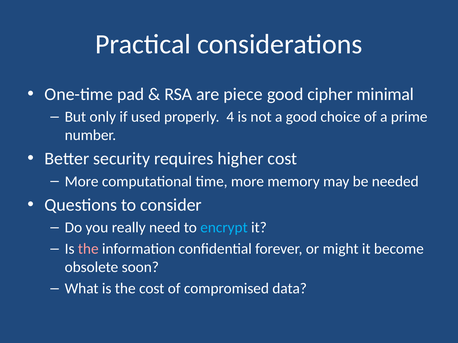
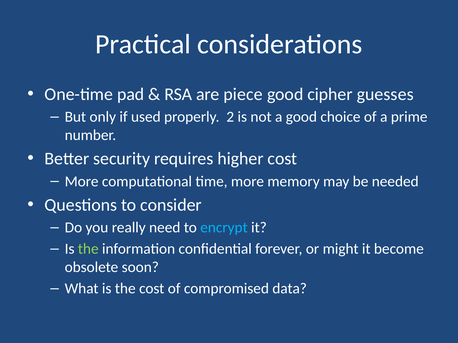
minimal: minimal -> guesses
4: 4 -> 2
the at (88, 249) colour: pink -> light green
